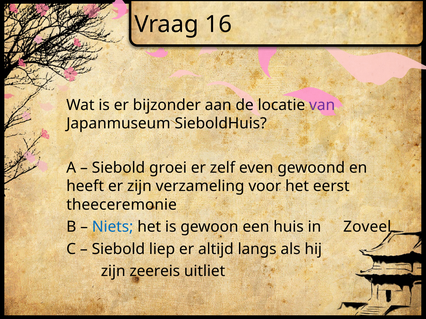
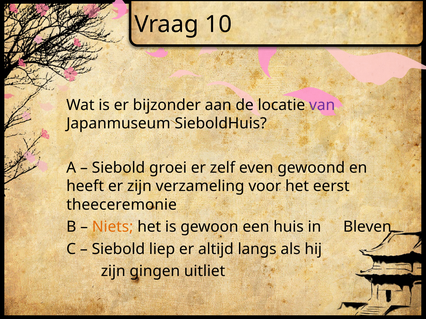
16: 16 -> 10
Niets colour: blue -> orange
Zoveel: Zoveel -> Bleven
zeereis: zeereis -> gingen
